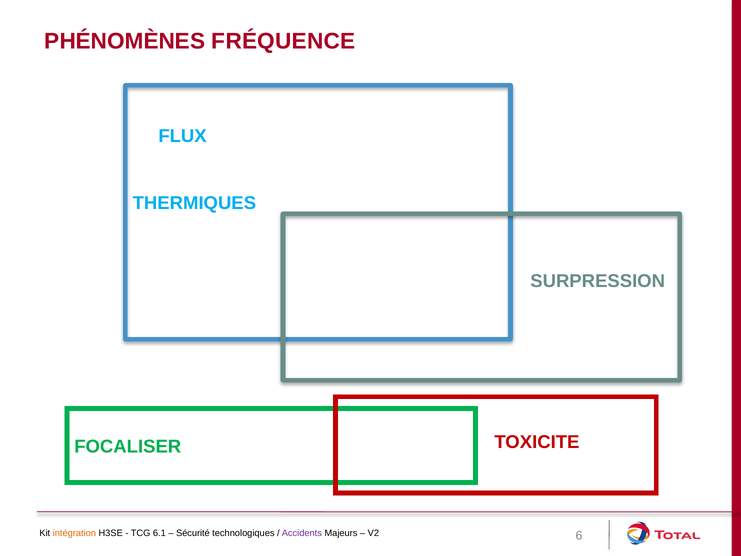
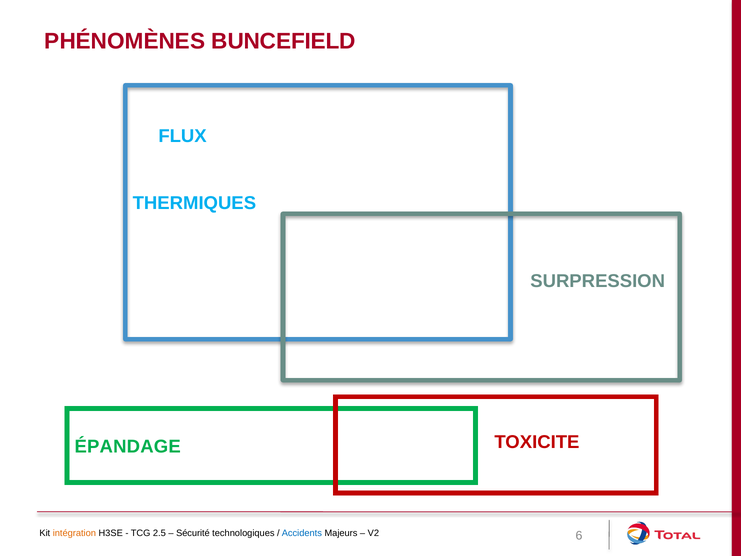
FRÉQUENCE: FRÉQUENCE -> BUNCEFIELD
FOCALISER: FOCALISER -> ÉPANDAGE
6.1: 6.1 -> 2.5
Accidents colour: purple -> blue
